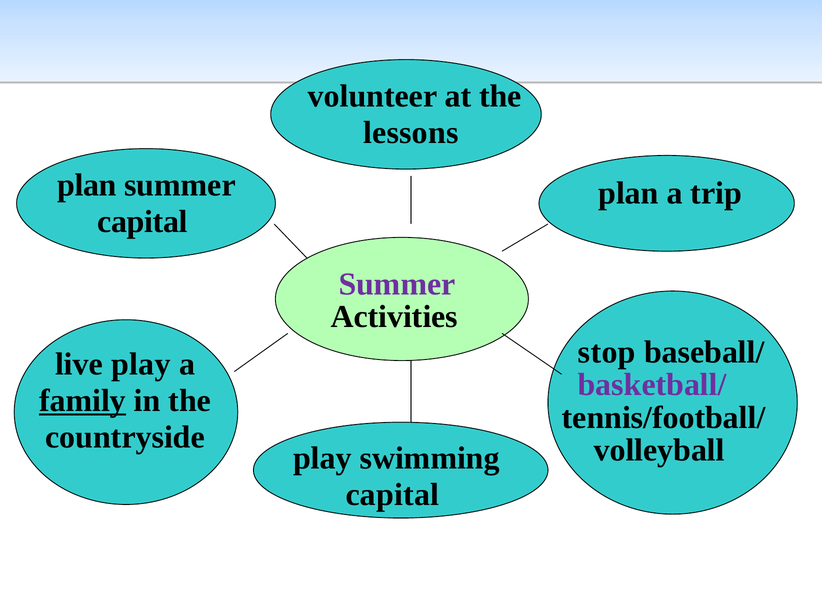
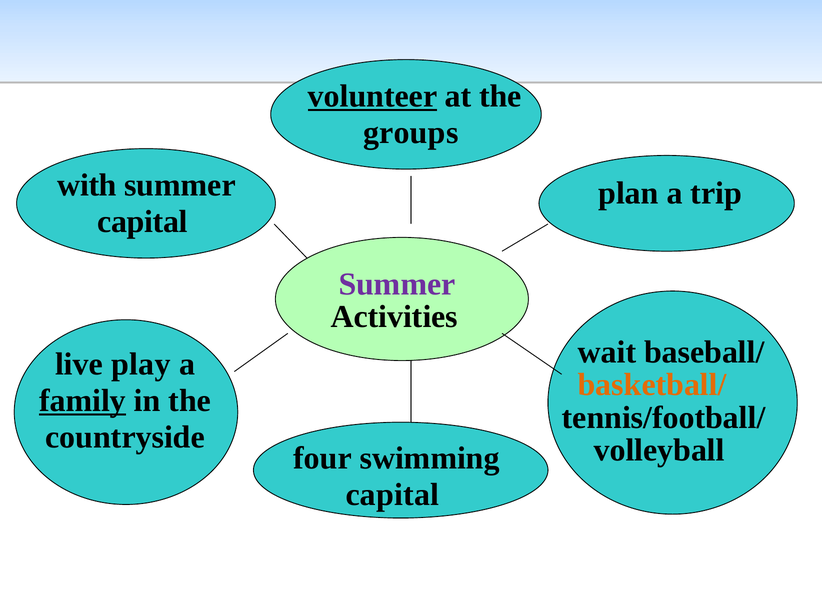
volunteer underline: none -> present
lessons: lessons -> groups
plan at (87, 185): plan -> with
stop: stop -> wait
basketball/ colour: purple -> orange
play at (322, 459): play -> four
